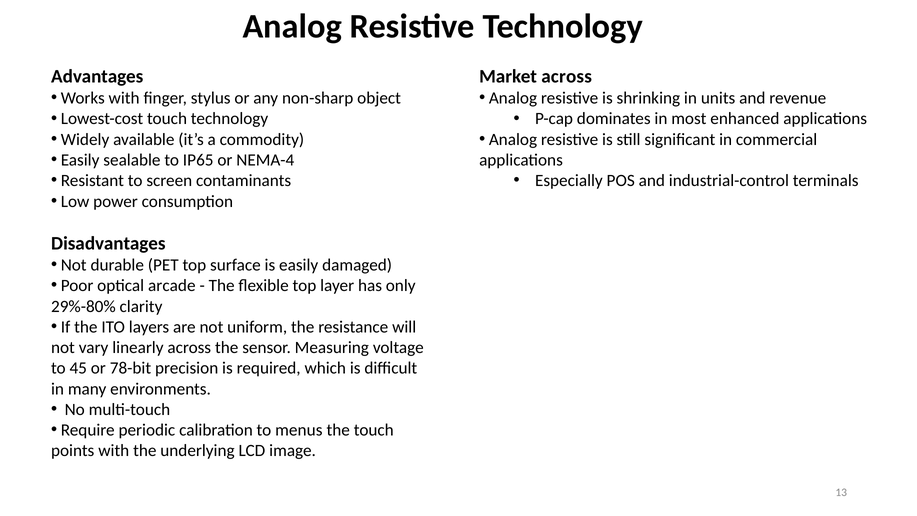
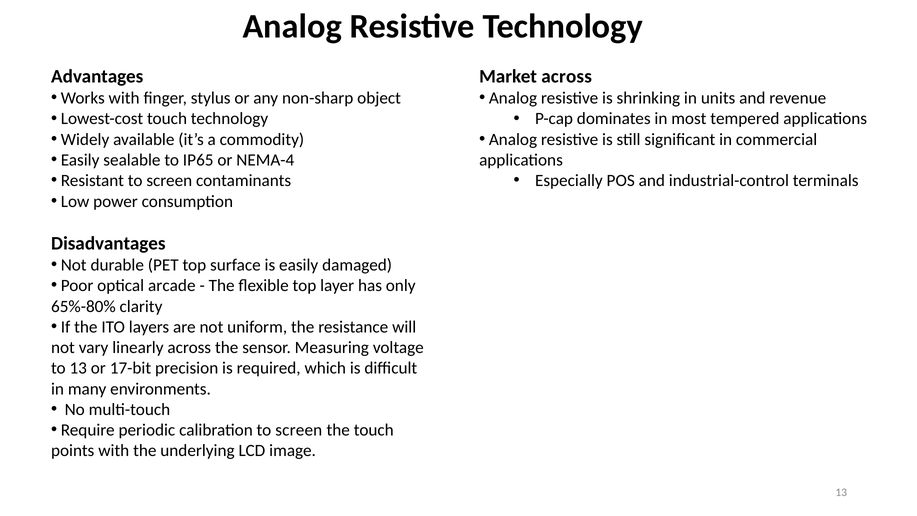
enhanced: enhanced -> tempered
29%-80%: 29%-80% -> 65%-80%
to 45: 45 -> 13
78-bit: 78-bit -> 17-bit
calibration to menus: menus -> screen
